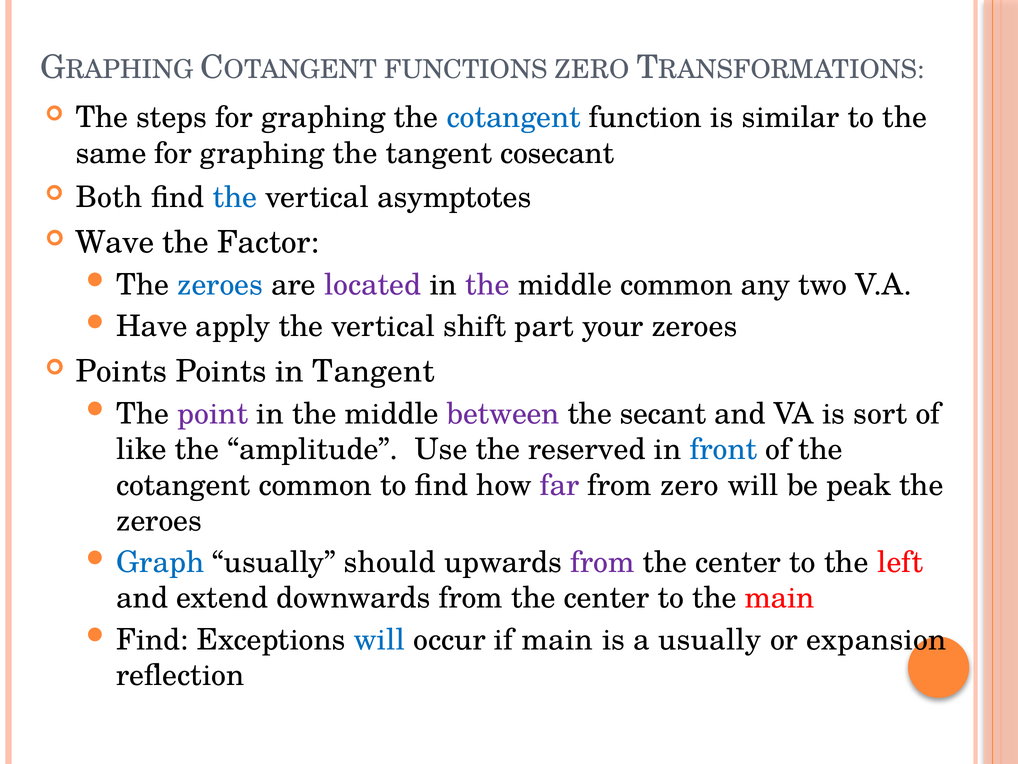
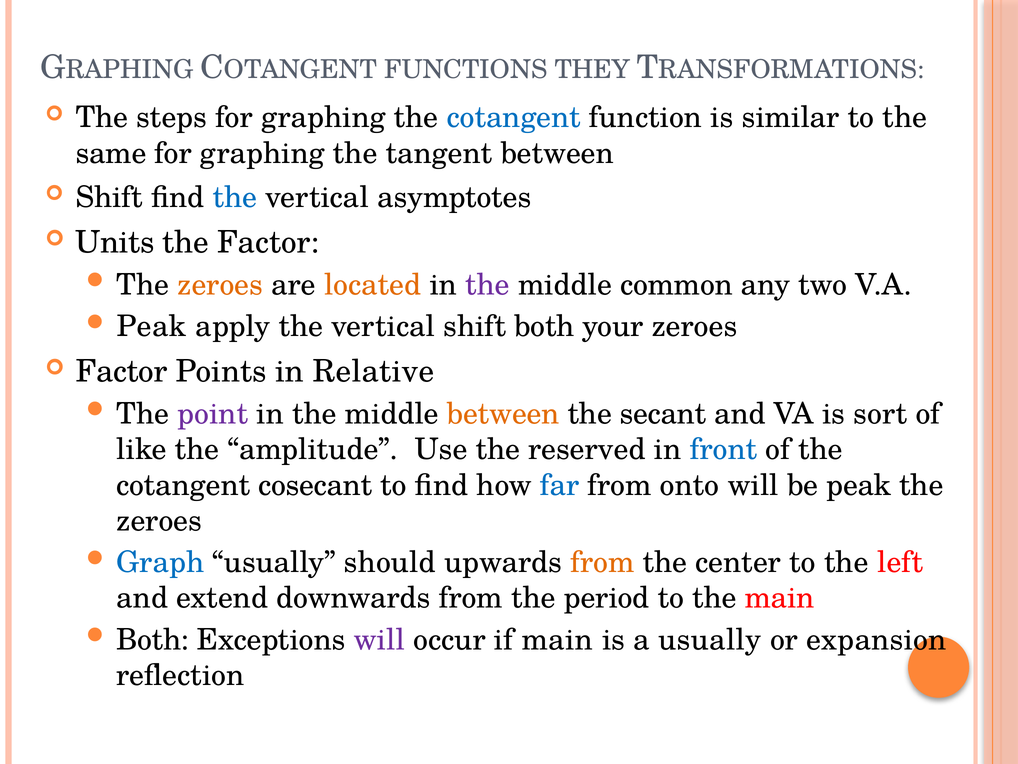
FUNCTIONS ZERO: ZERO -> THEY
tangent cosecant: cosecant -> between
Both at (109, 197): Both -> Shift
Wave: Wave -> Units
zeroes at (220, 285) colour: blue -> orange
located colour: purple -> orange
Have at (152, 326): Have -> Peak
shift part: part -> both
Points at (121, 371): Points -> Factor
in Tangent: Tangent -> Relative
between at (503, 414) colour: purple -> orange
cotangent common: common -> cosecant
far colour: purple -> blue
from zero: zero -> onto
from at (602, 562) colour: purple -> orange
downwards from the center: center -> period
Find at (153, 639): Find -> Both
will at (379, 639) colour: blue -> purple
